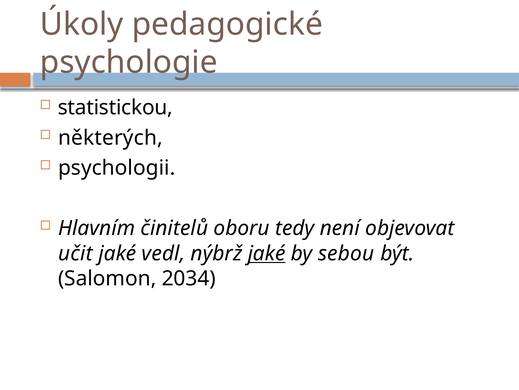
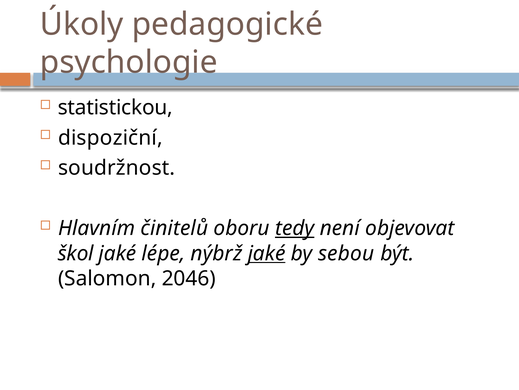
některých: některých -> dispoziční
psychologii: psychologii -> soudržnost
tedy underline: none -> present
učit: učit -> škol
vedl: vedl -> lépe
2034: 2034 -> 2046
